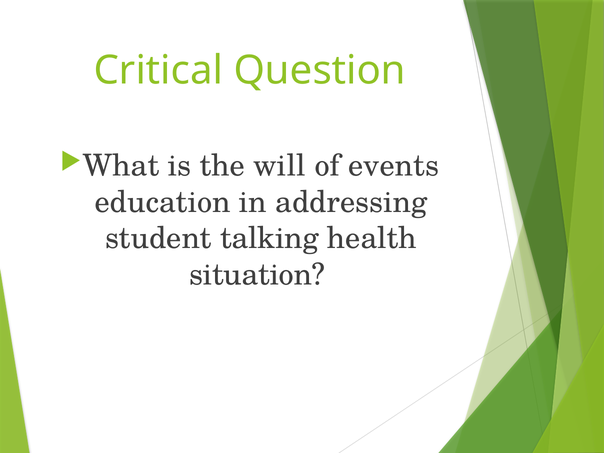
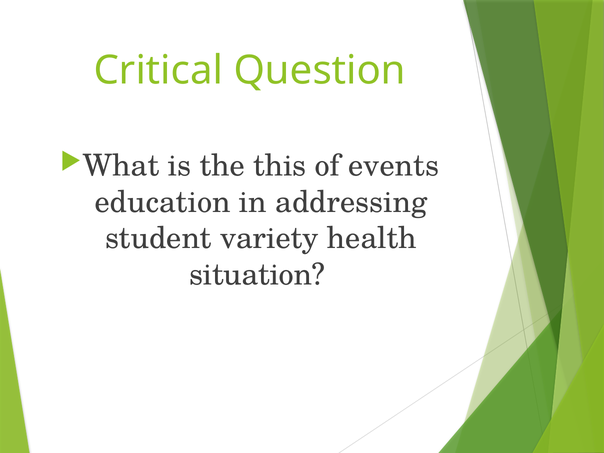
will: will -> this
talking: talking -> variety
